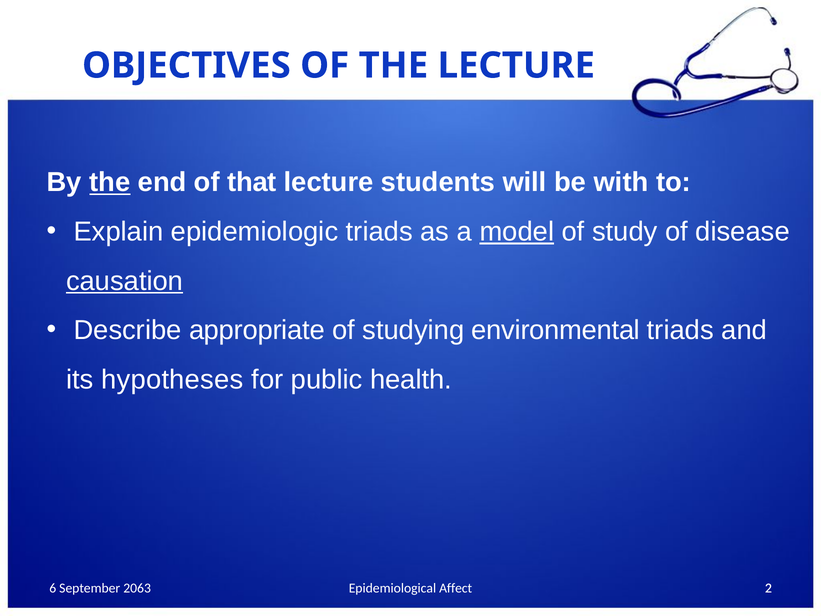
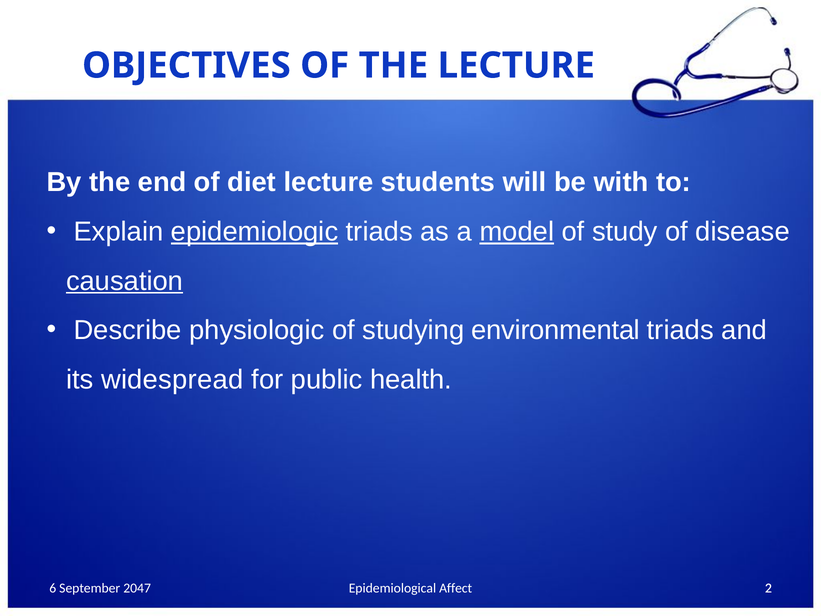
the at (110, 182) underline: present -> none
that: that -> diet
epidemiologic underline: none -> present
appropriate: appropriate -> physiologic
hypotheses: hypotheses -> widespread
2063: 2063 -> 2047
